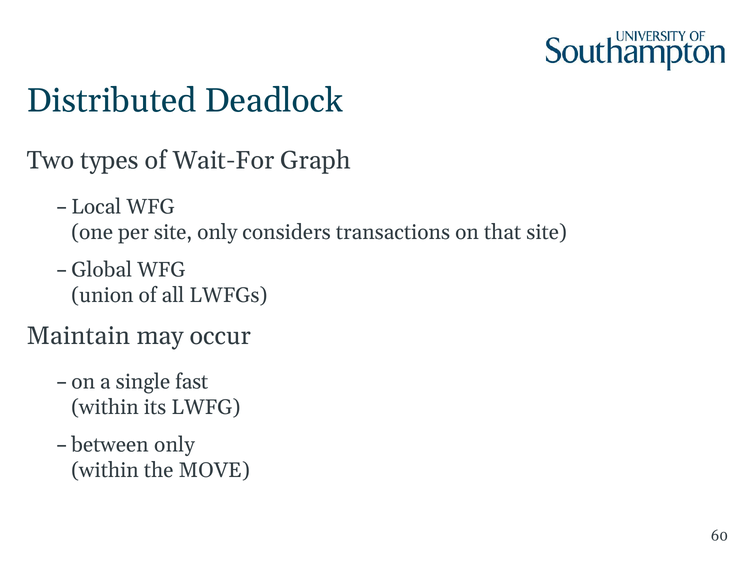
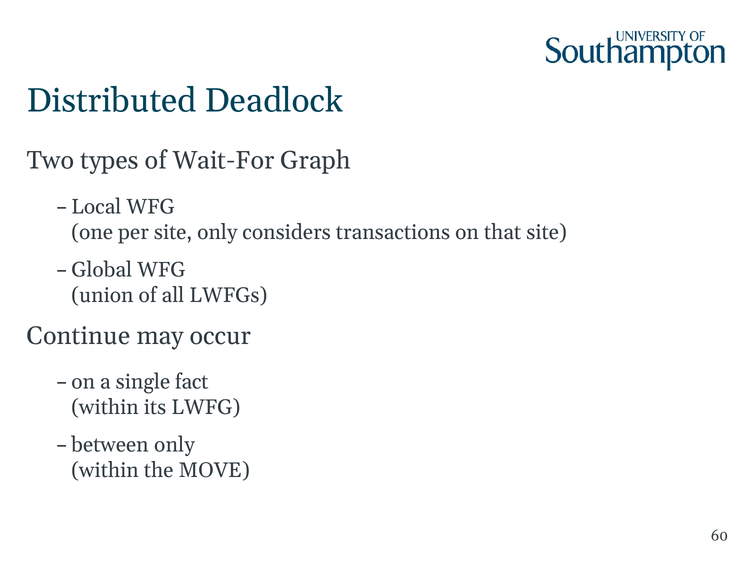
Maintain: Maintain -> Continue
fast: fast -> fact
